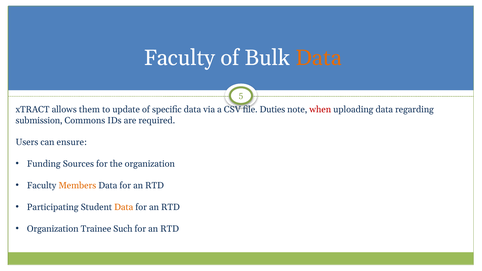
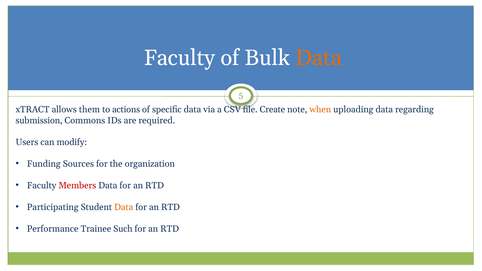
update: update -> actions
Duties: Duties -> Create
when colour: red -> orange
ensure: ensure -> modify
Members colour: orange -> red
Organization at (53, 229): Organization -> Performance
